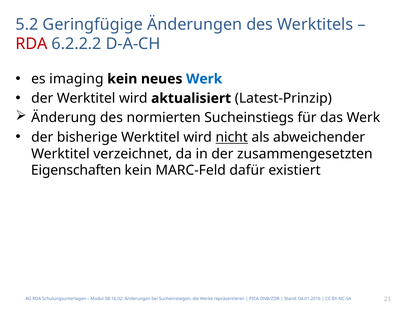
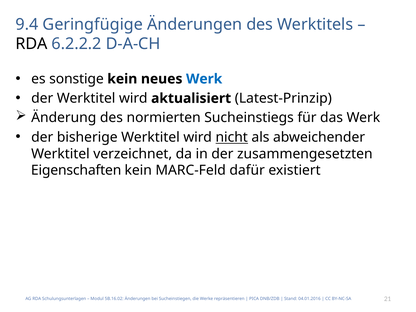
5.2: 5.2 -> 9.4
RDA at (32, 44) colour: red -> black
imaging: imaging -> sonstige
